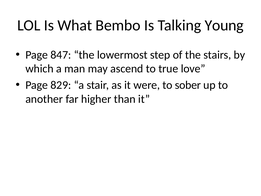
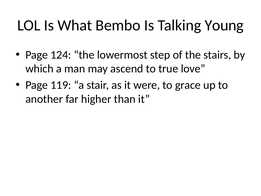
847: 847 -> 124
829: 829 -> 119
sober: sober -> grace
